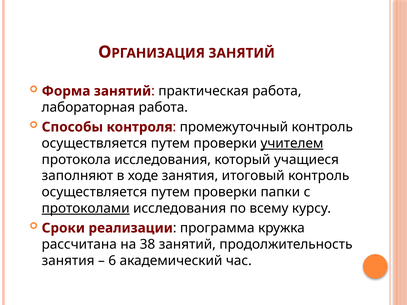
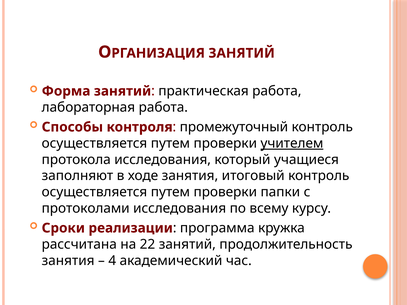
протоколами underline: present -> none
38: 38 -> 22
6: 6 -> 4
